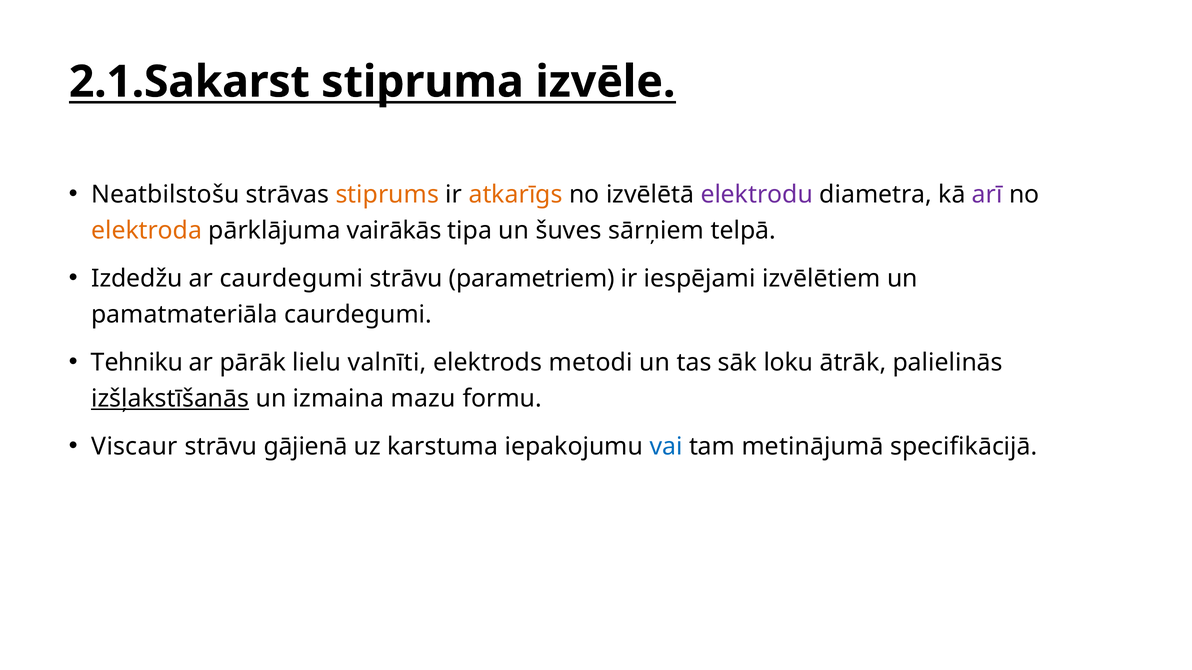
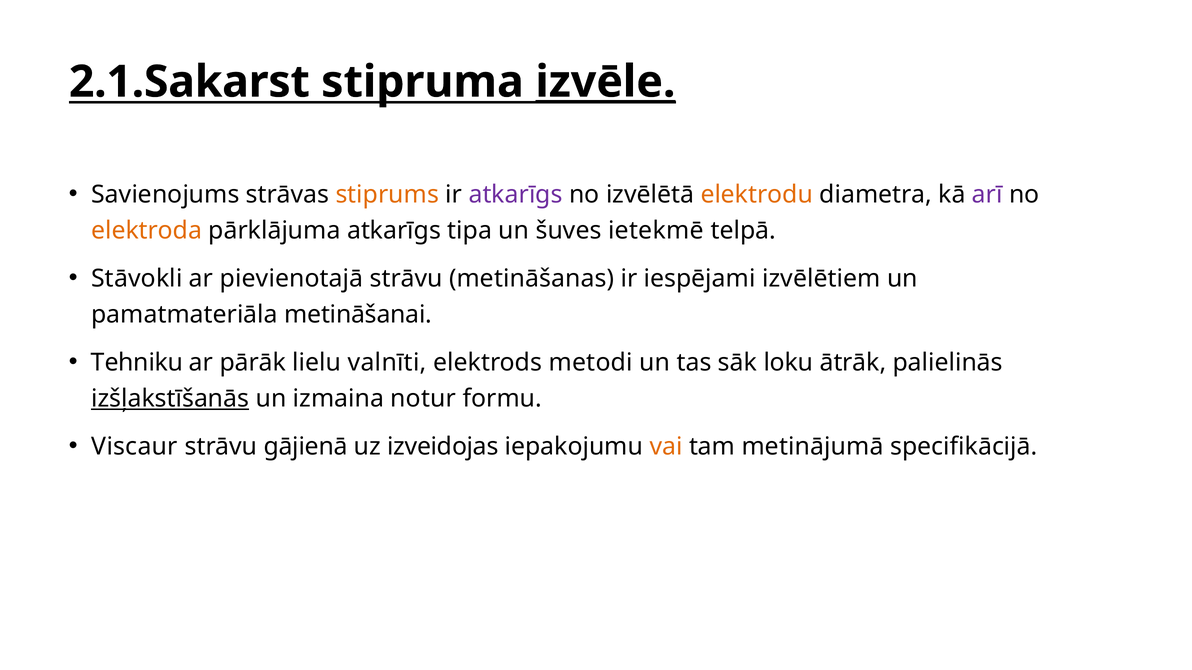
izvēle underline: none -> present
Neatbilstošu: Neatbilstošu -> Savienojums
atkarīgs at (516, 195) colour: orange -> purple
elektrodu colour: purple -> orange
pārklājuma vairākās: vairākās -> atkarīgs
sārņiem: sārņiem -> ietekmē
Izdedžu: Izdedžu -> Stāvokli
ar caurdegumi: caurdegumi -> pievienotajā
parametriem: parametriem -> metināšanas
pamatmateriāla caurdegumi: caurdegumi -> metināšanai
mazu: mazu -> notur
karstuma: karstuma -> izveidojas
vai colour: blue -> orange
